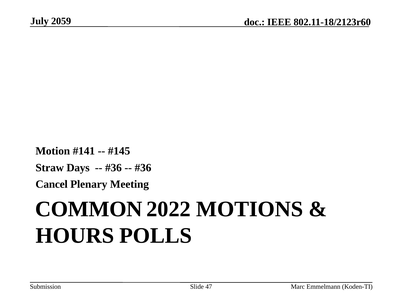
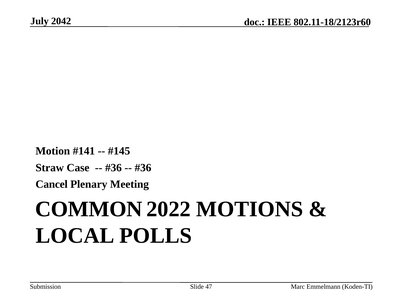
2059: 2059 -> 2042
Days: Days -> Case
HOURS: HOURS -> LOCAL
